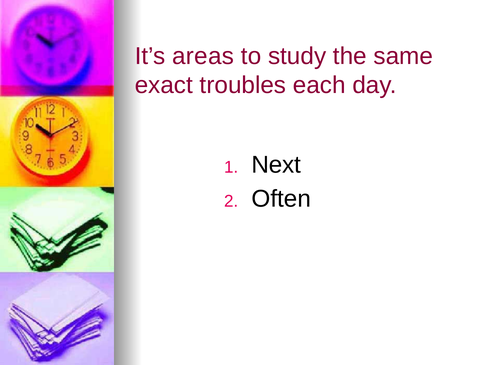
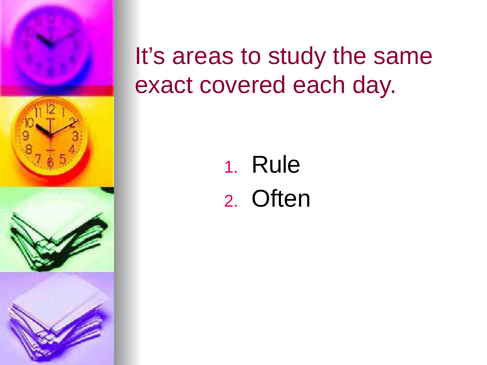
troubles: troubles -> covered
Next: Next -> Rule
